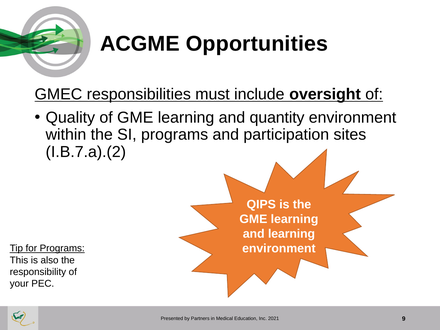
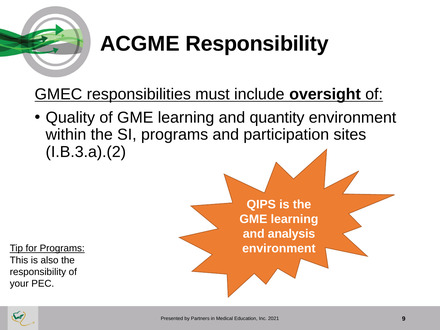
ACGME Opportunities: Opportunities -> Responsibility
I.B.7.a).(2: I.B.7.a).(2 -> I.B.3.a).(2
and learning: learning -> analysis
